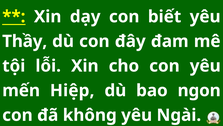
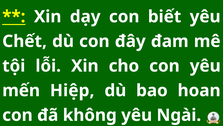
Thầy: Thầy -> Chết
ngon: ngon -> hoan
